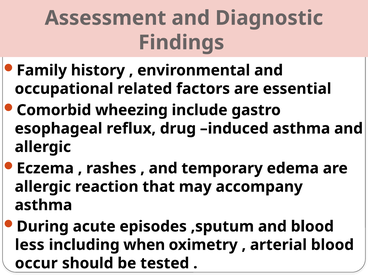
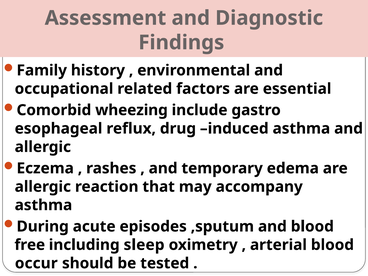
less: less -> free
when: when -> sleep
